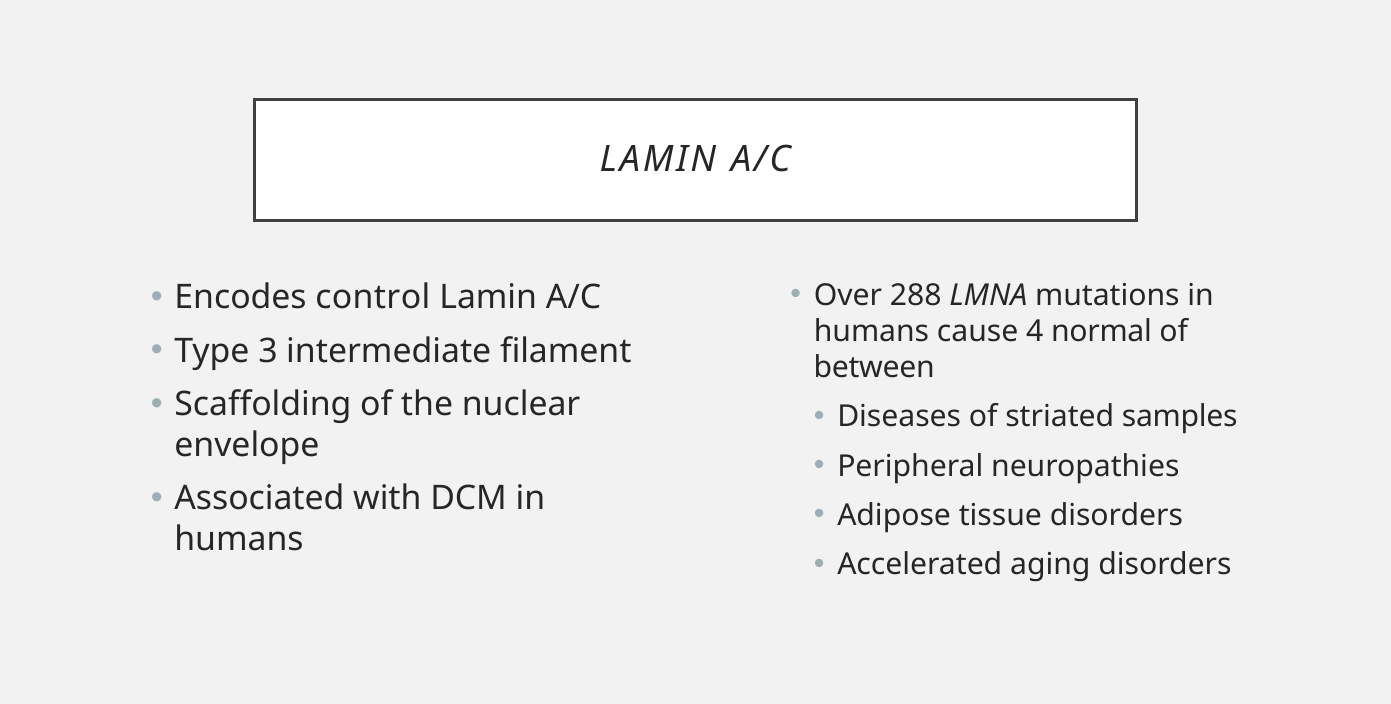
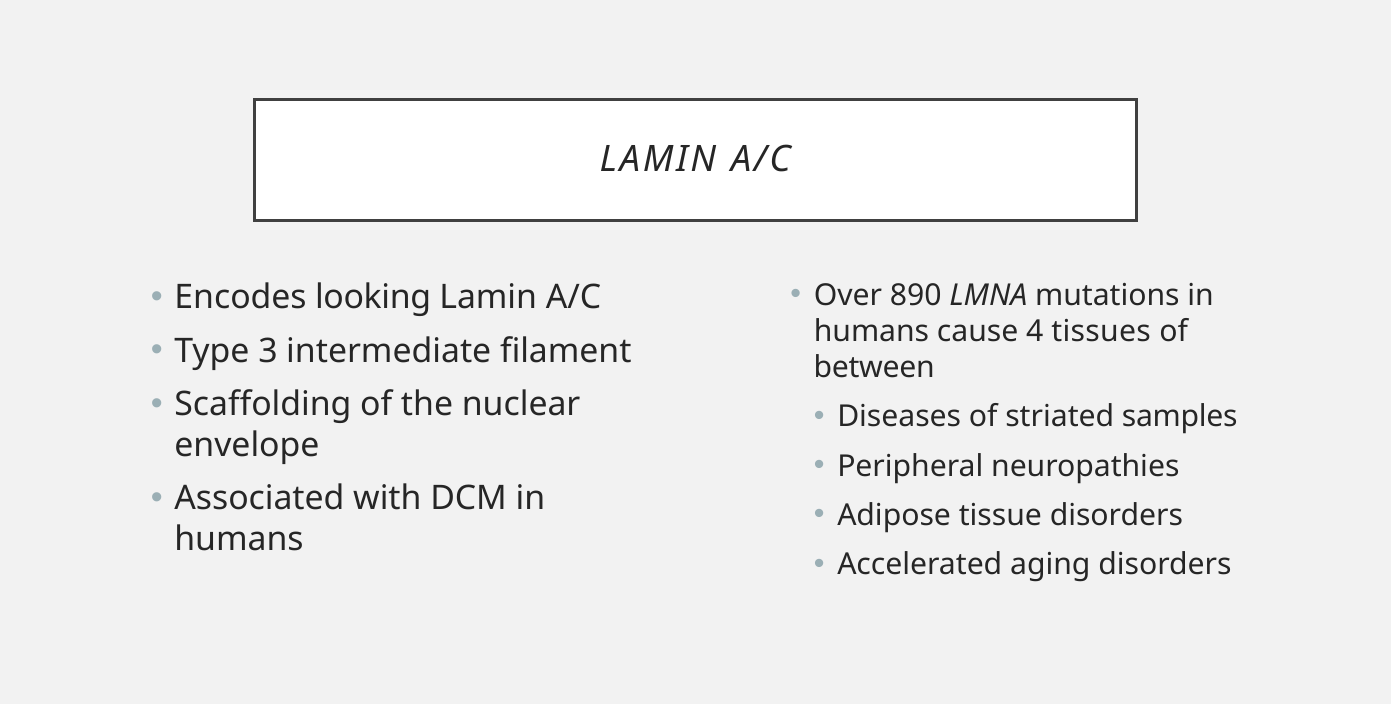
288: 288 -> 890
control: control -> looking
normal: normal -> tissues
